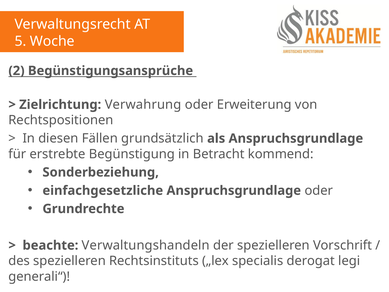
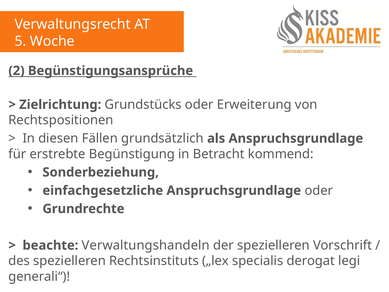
Verwahrung: Verwahrung -> Grundstücks
